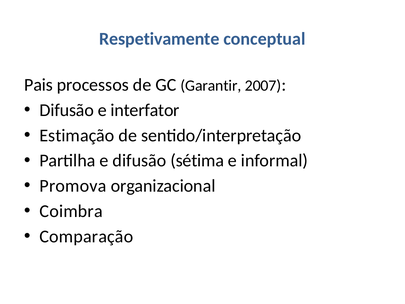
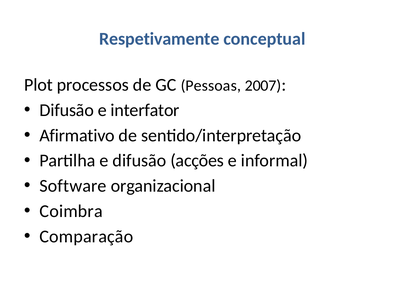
Pais: Pais -> Plot
Garantir: Garantir -> Pessoas
Estimação: Estimação -> Afirmativo
sétima: sétima -> acções
Promova: Promova -> Software
